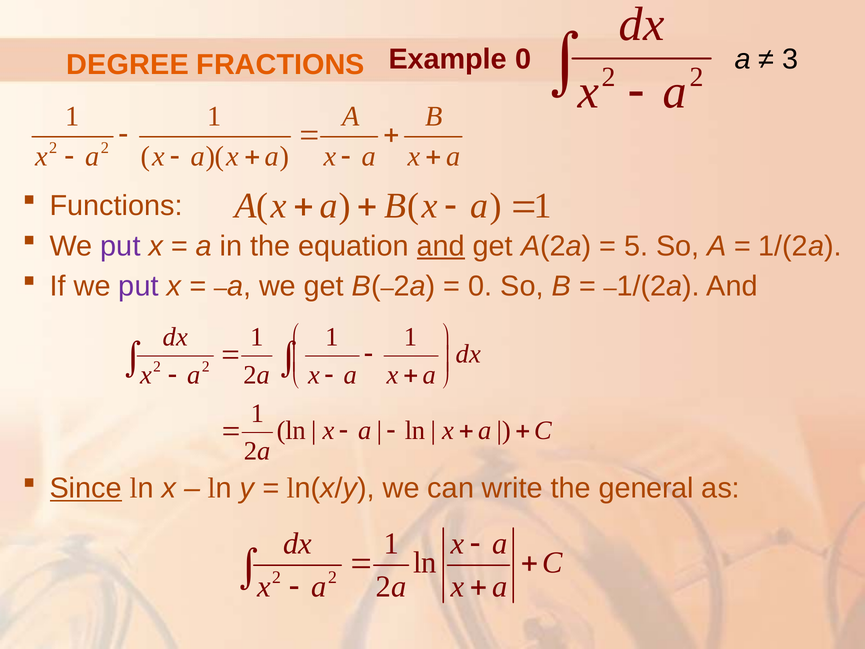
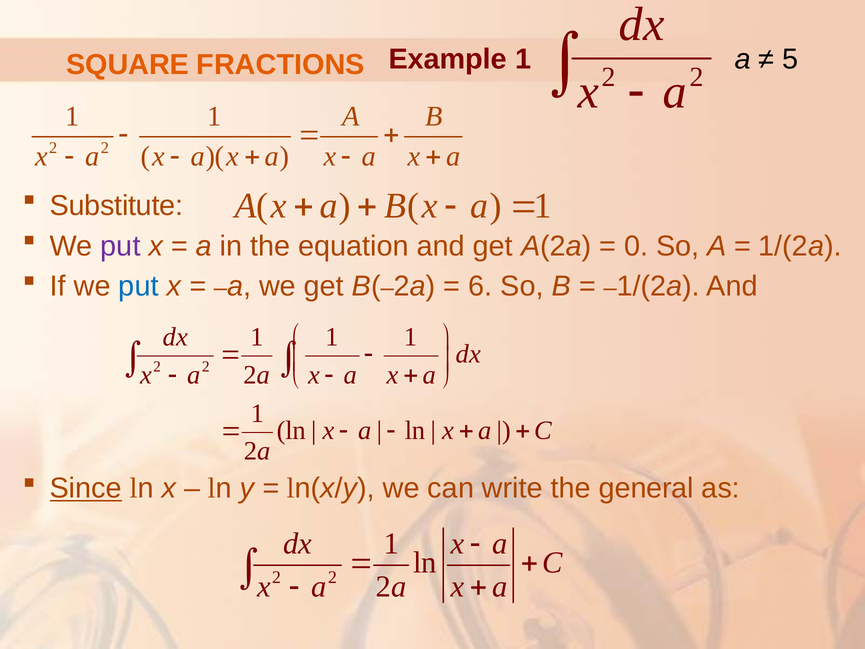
DEGREE: DEGREE -> SQUARE
Example 0: 0 -> 1
3: 3 -> 5
Functions: Functions -> Substitute
and at (441, 246) underline: present -> none
5: 5 -> 0
put at (139, 286) colour: purple -> blue
0 at (480, 286): 0 -> 6
